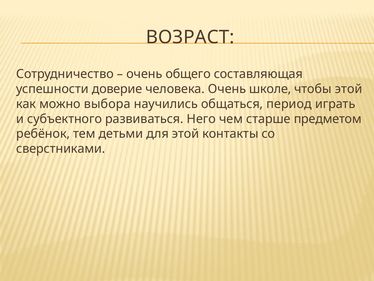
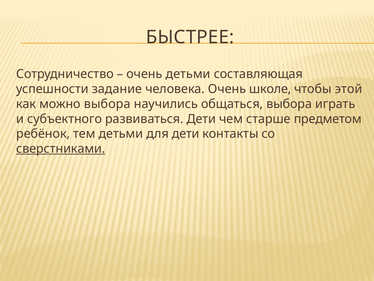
ВОЗРАСТ: ВОЗРАСТ -> БЫСТРЕЕ
очень общего: общего -> детьми
доверие: доверие -> задание
общаться период: период -> выбора
развиваться Него: Него -> Дети
для этой: этой -> дети
сверстниками underline: none -> present
